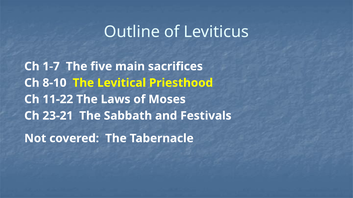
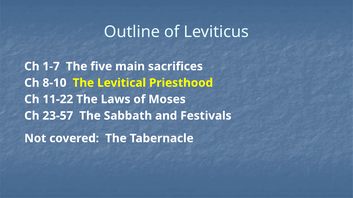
23-21: 23-21 -> 23-57
